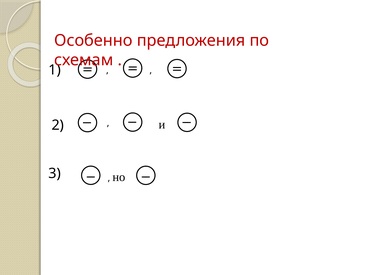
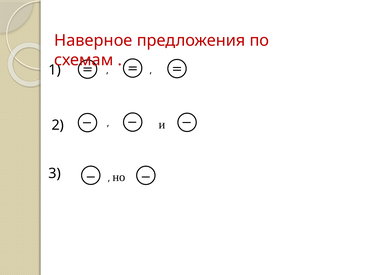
Особенно: Особенно -> Наверное
